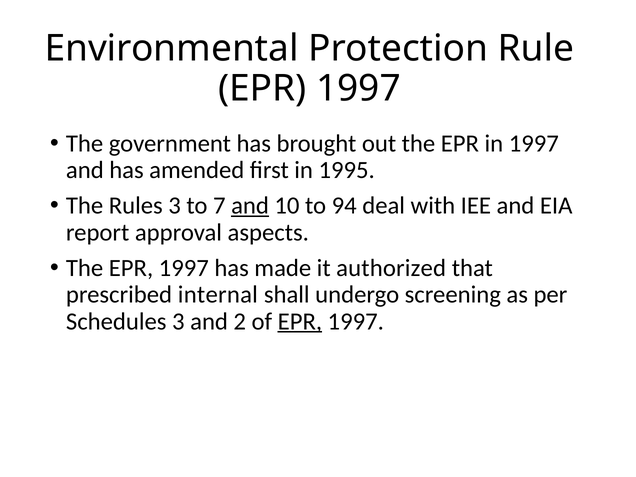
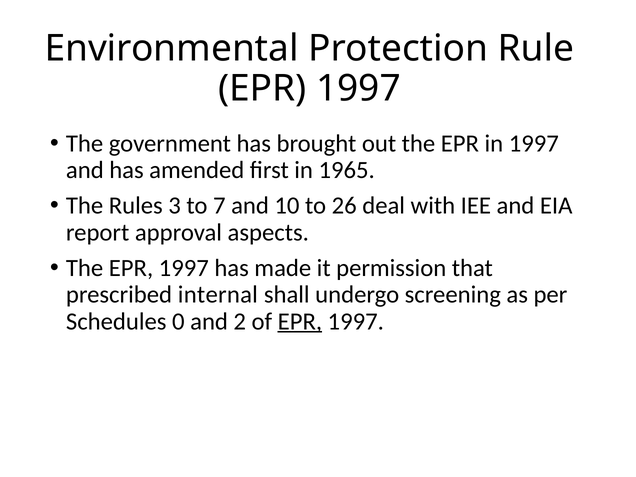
1995: 1995 -> 1965
and at (250, 206) underline: present -> none
94: 94 -> 26
authorized: authorized -> permission
Schedules 3: 3 -> 0
